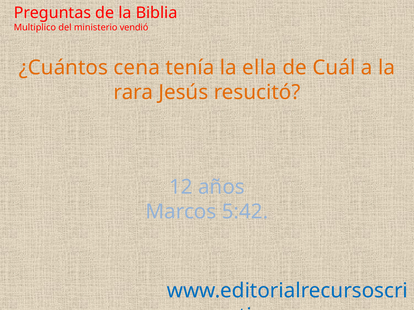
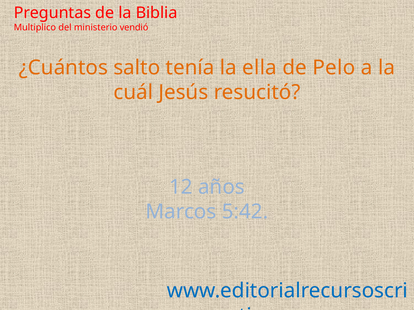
cena: cena -> salto
Cuál: Cuál -> Pelo
rara: rara -> cuál
